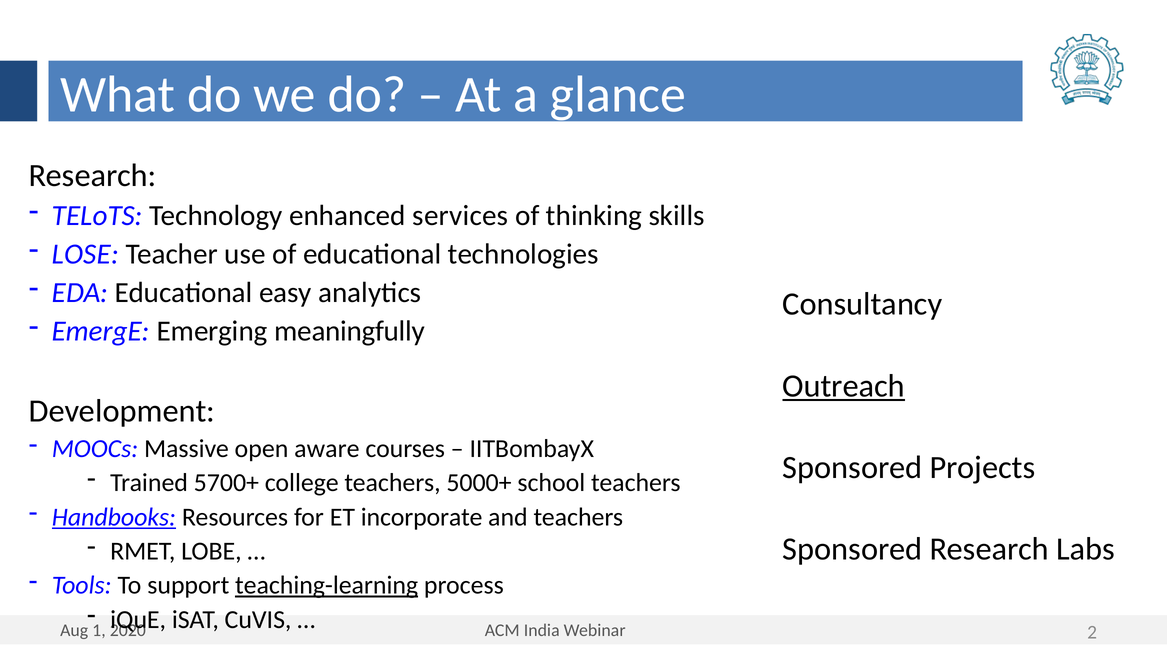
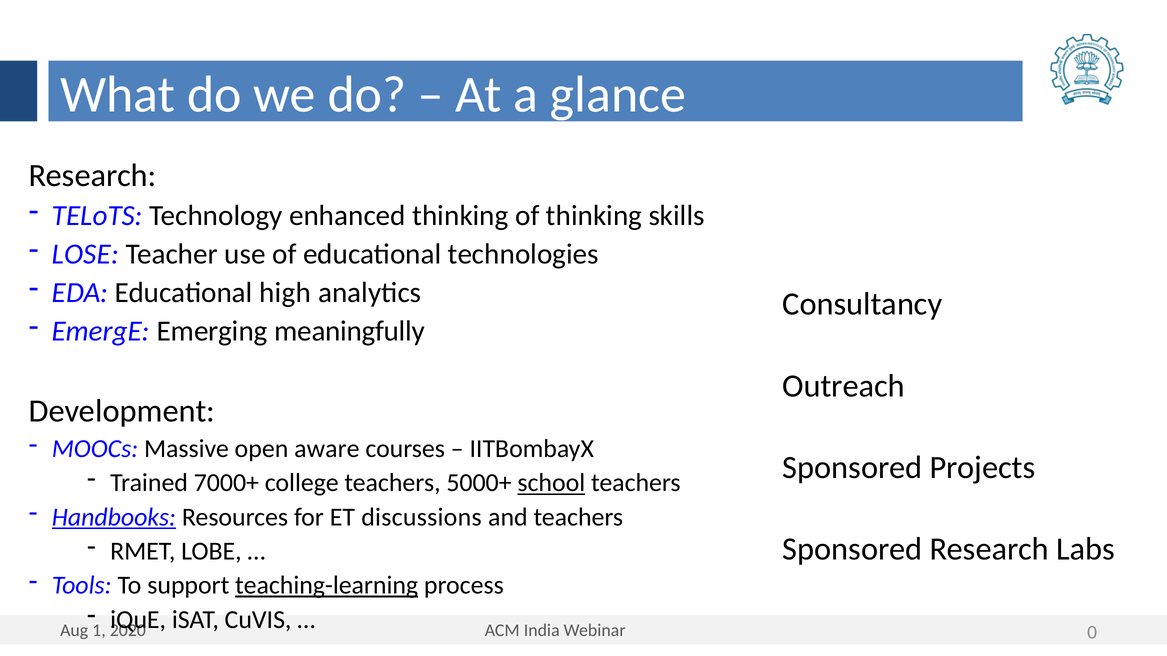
enhanced services: services -> thinking
easy: easy -> high
Outreach underline: present -> none
5700+: 5700+ -> 7000+
school underline: none -> present
incorporate: incorporate -> discussions
2: 2 -> 0
